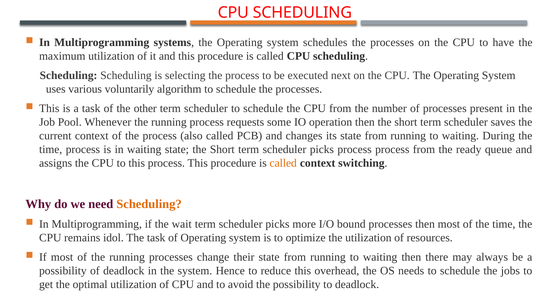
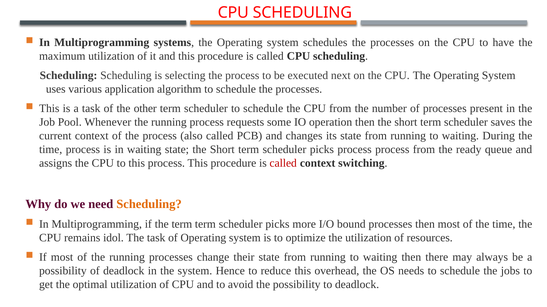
voluntarily: voluntarily -> application
called at (283, 163) colour: orange -> red
the wait: wait -> term
